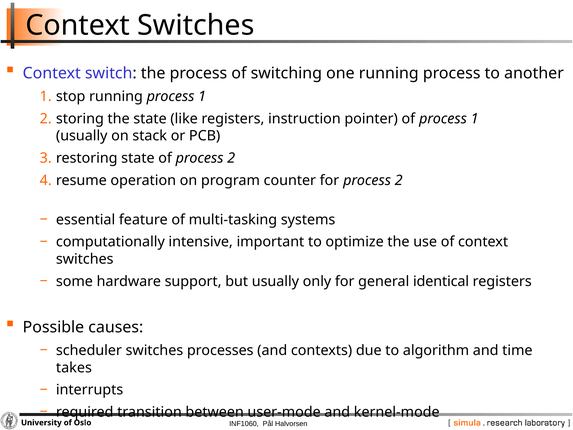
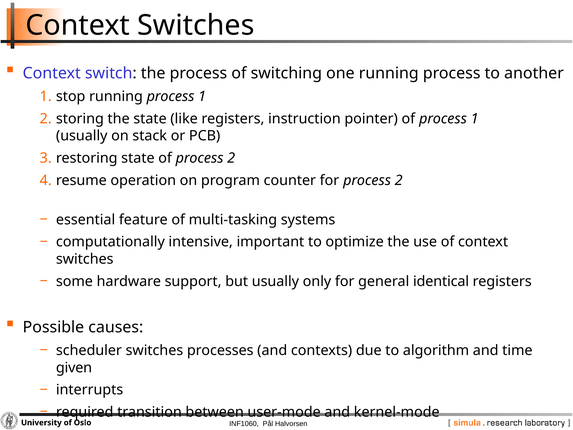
takes: takes -> given
